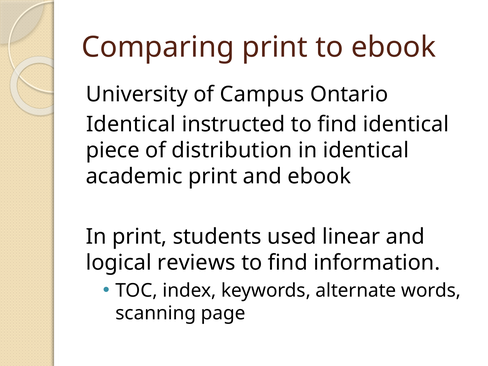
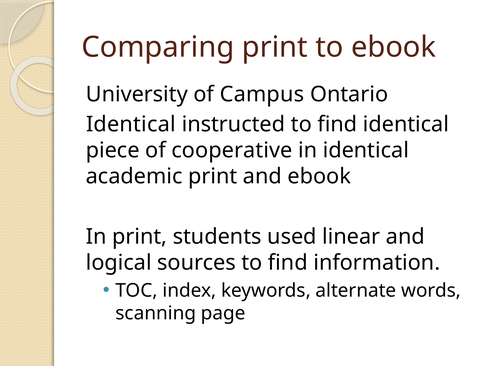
distribution: distribution -> cooperative
reviews: reviews -> sources
